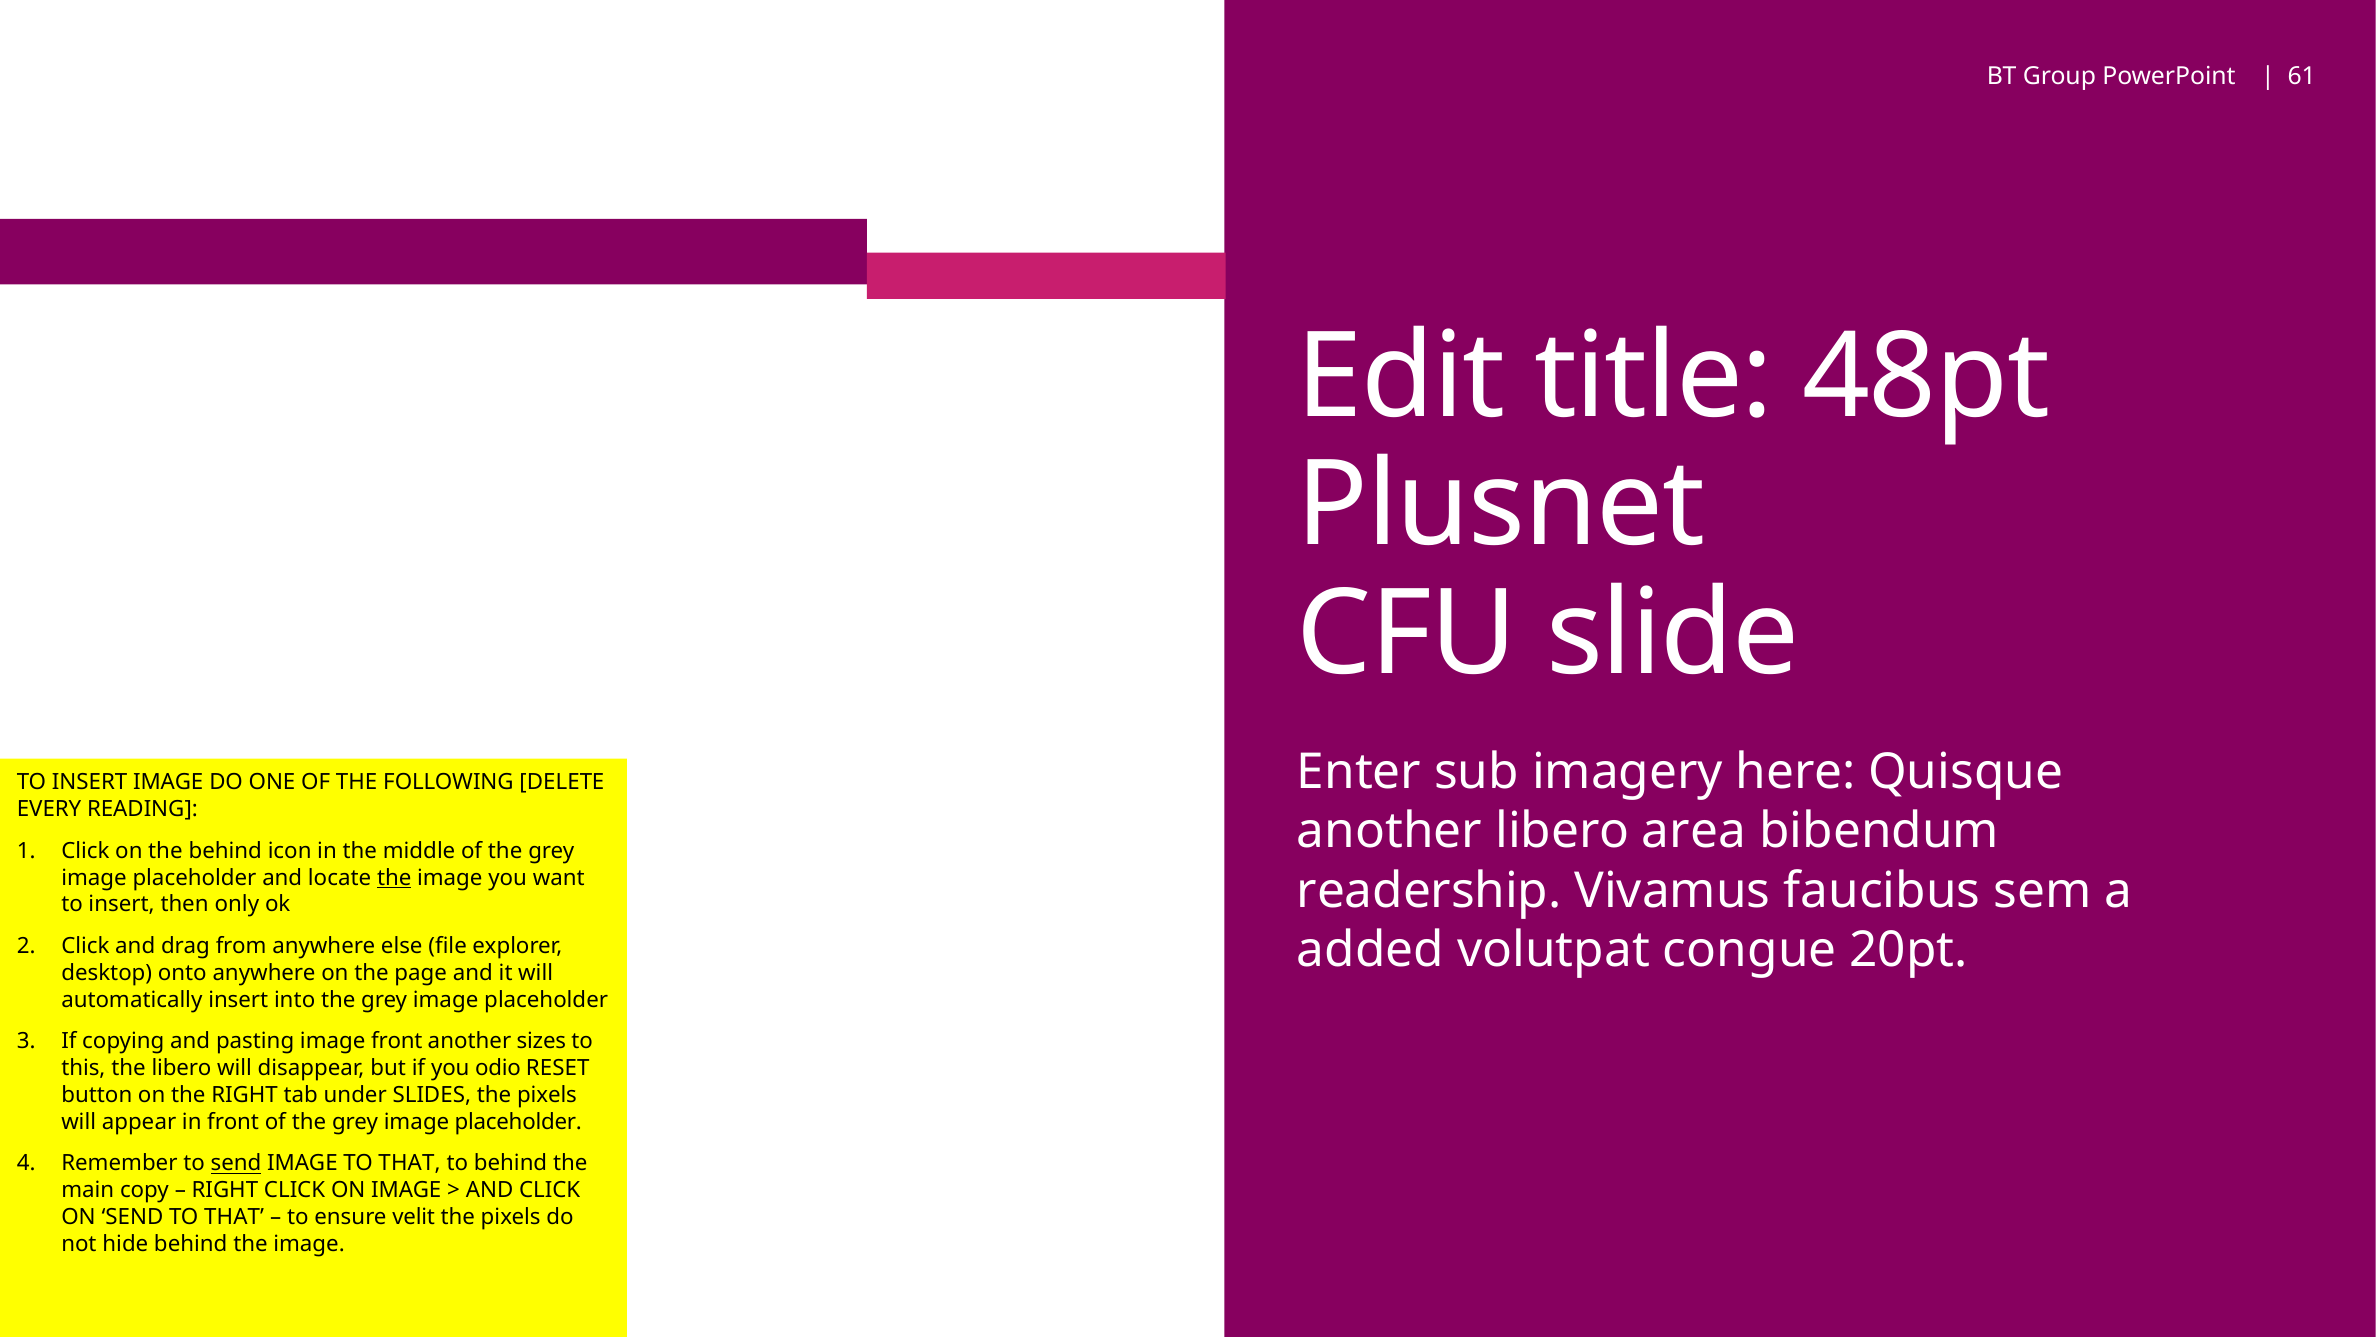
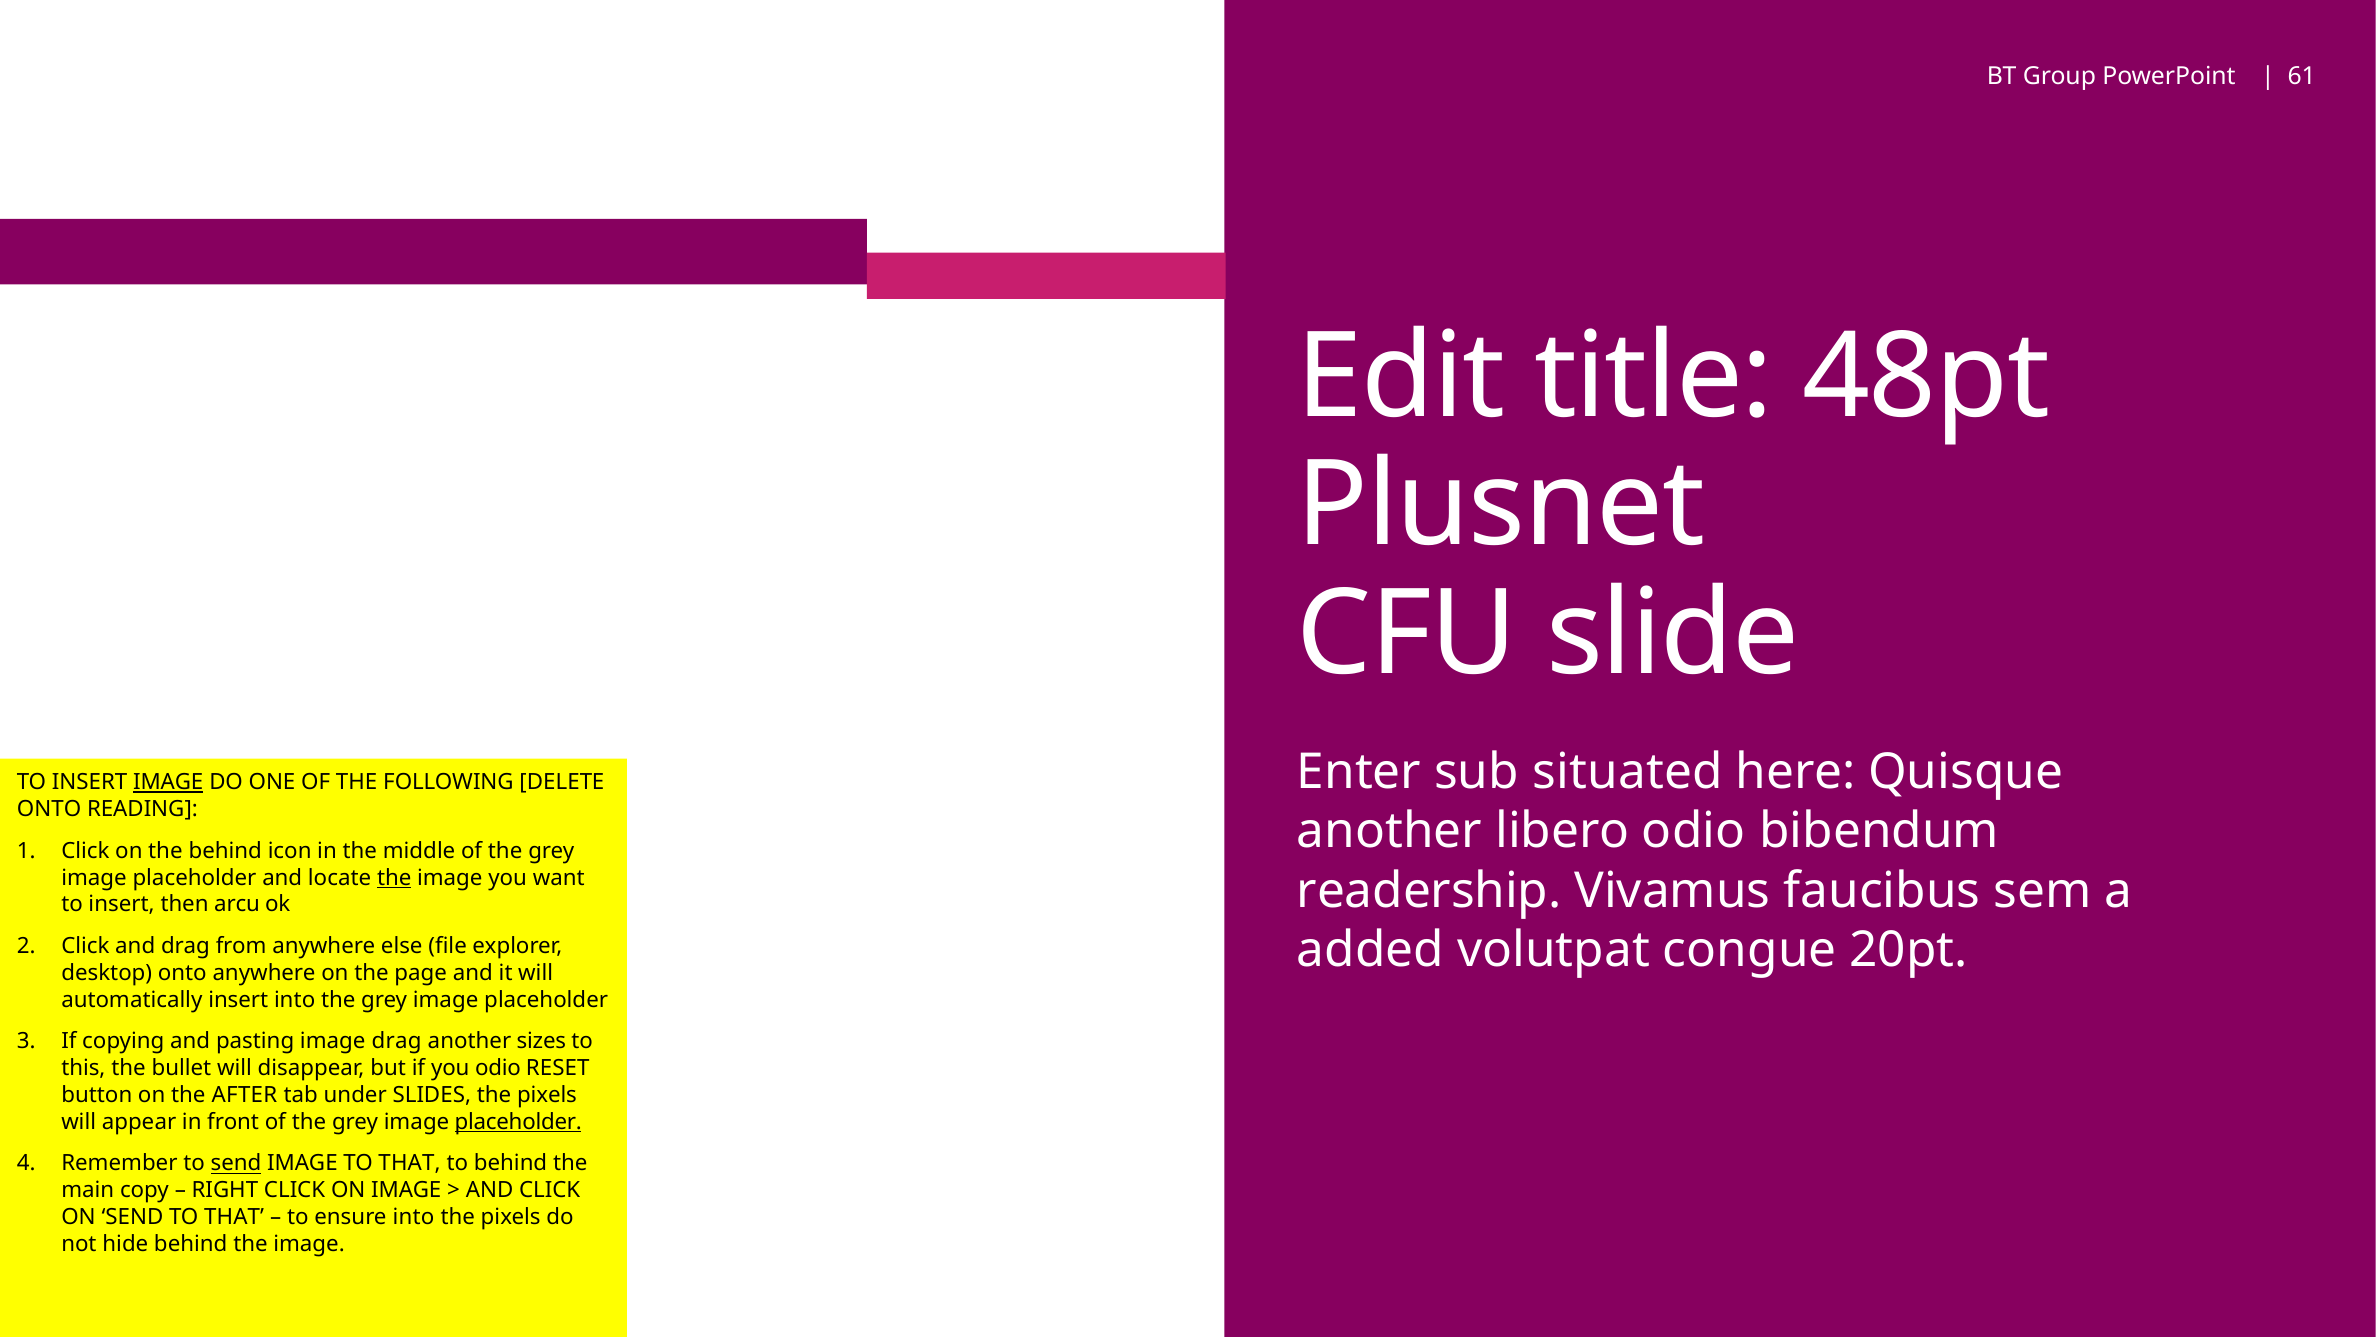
imagery: imagery -> situated
IMAGE at (168, 782) underline: none -> present
EVERY at (49, 809): EVERY -> ONTO
libero area: area -> odio
only: only -> arcu
image front: front -> drag
the libero: libero -> bullet
the RIGHT: RIGHT -> AFTER
placeholder at (518, 1122) underline: none -> present
ensure velit: velit -> into
